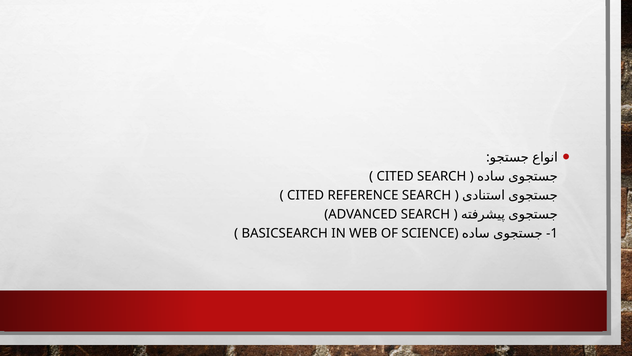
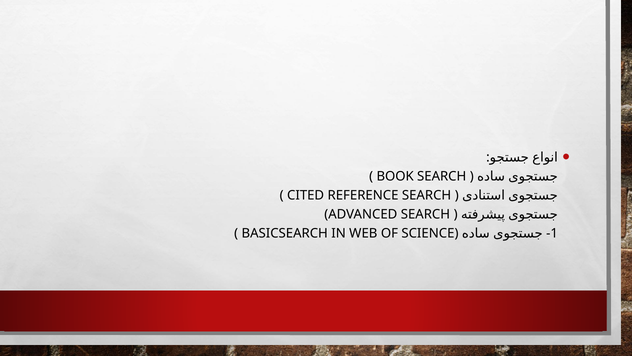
CITED at (395, 176): CITED -> BOOK
